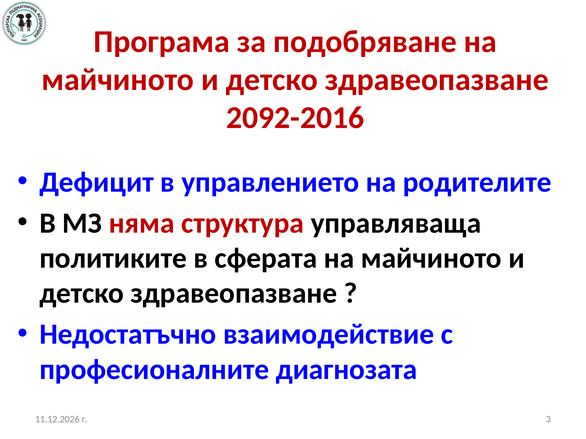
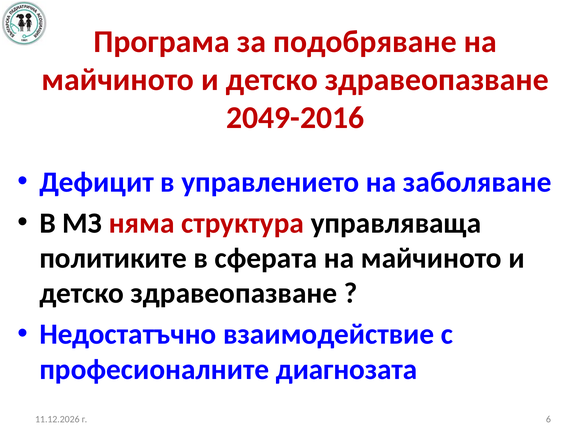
2092-2016: 2092-2016 -> 2049-2016
родителите: родителите -> заболяване
3: 3 -> 6
